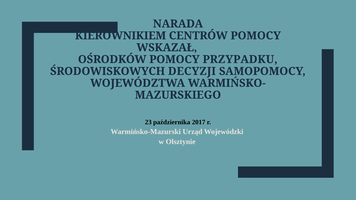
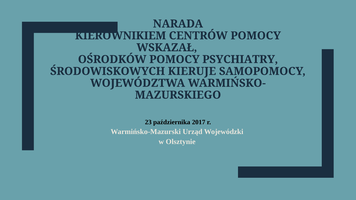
PRZYPADKU: PRZYPADKU -> PSYCHIATRY
DECYZJI: DECYZJI -> KIERUJE
